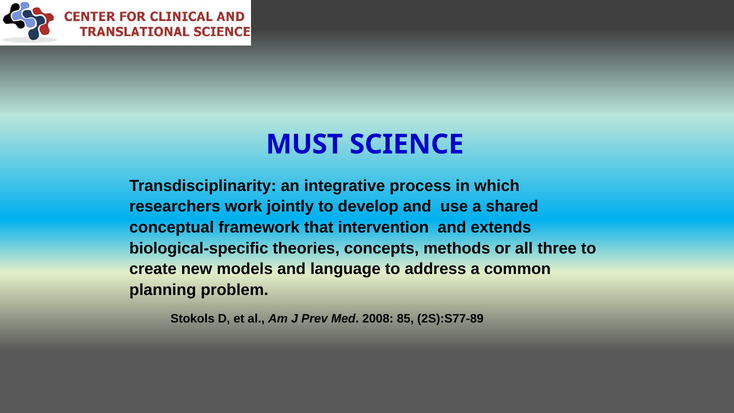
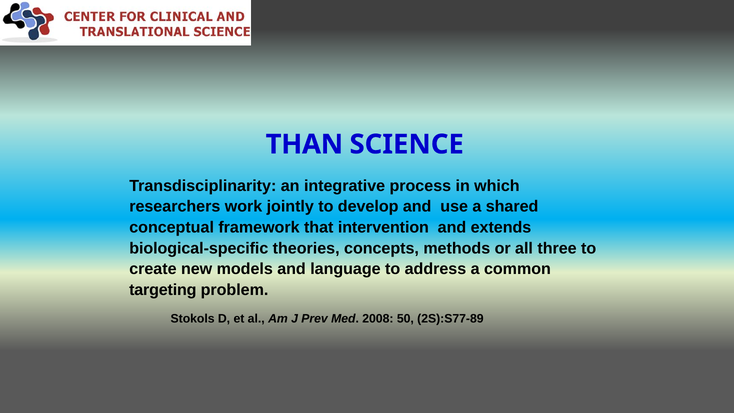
MUST: MUST -> THAN
planning: planning -> targeting
85: 85 -> 50
